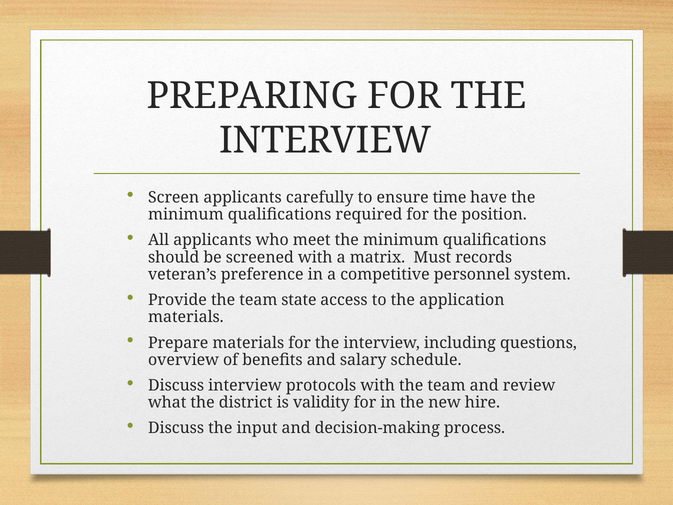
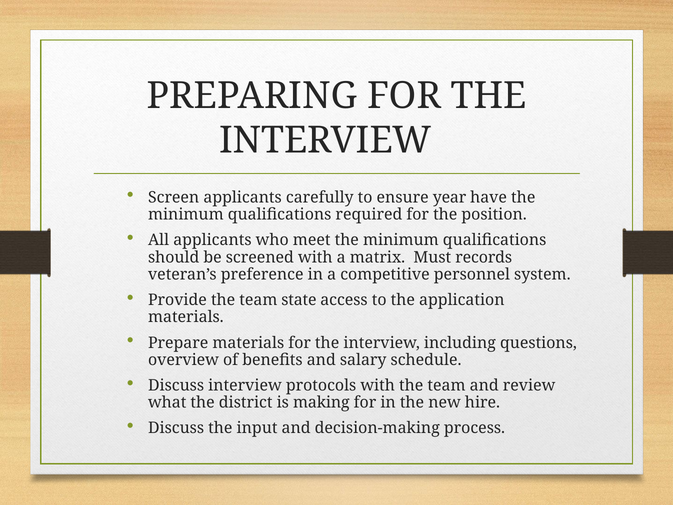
time: time -> year
validity: validity -> making
